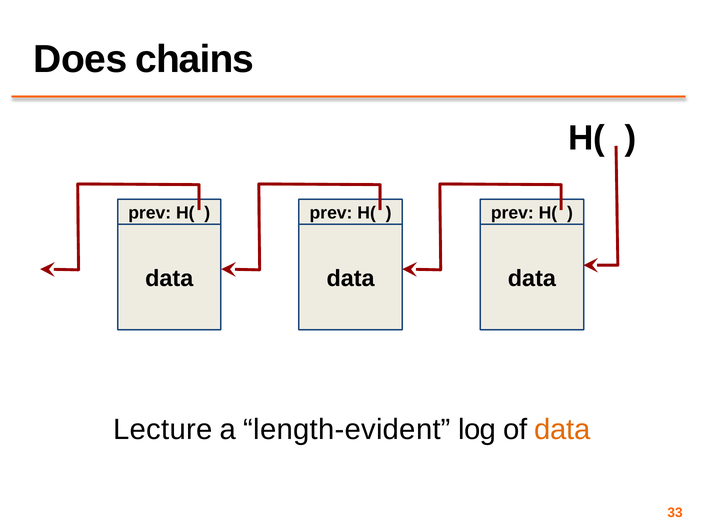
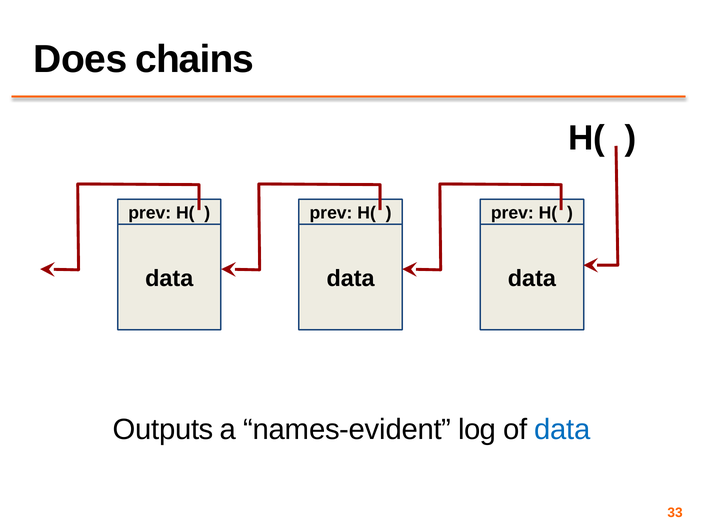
Lecture: Lecture -> Outputs
length-evident: length-evident -> names-evident
data at (562, 430) colour: orange -> blue
